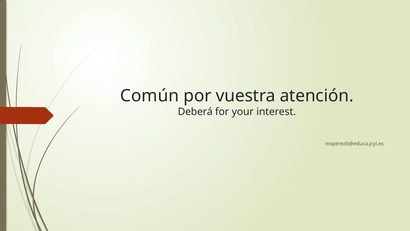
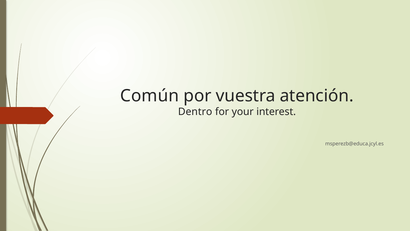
Deberá: Deberá -> Dentro
